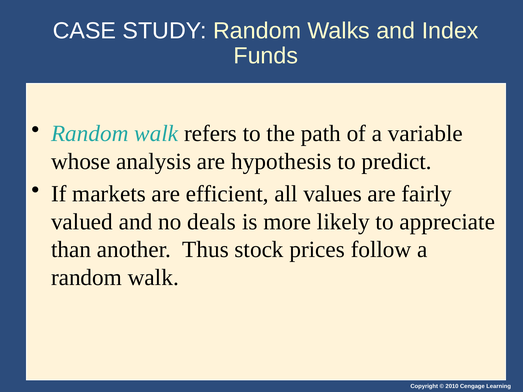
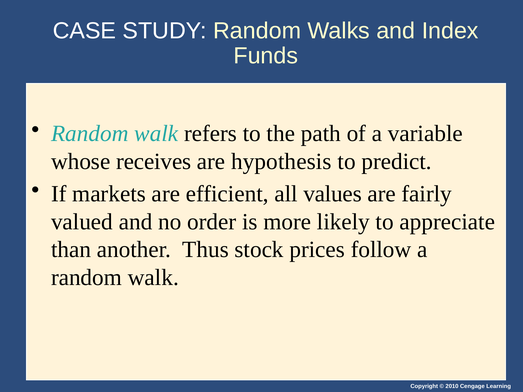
analysis: analysis -> receives
deals: deals -> order
